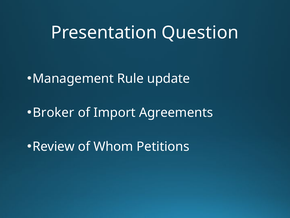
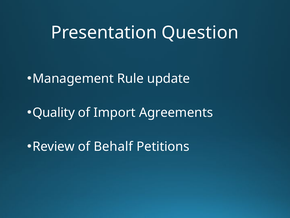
Broker: Broker -> Quality
Whom: Whom -> Behalf
